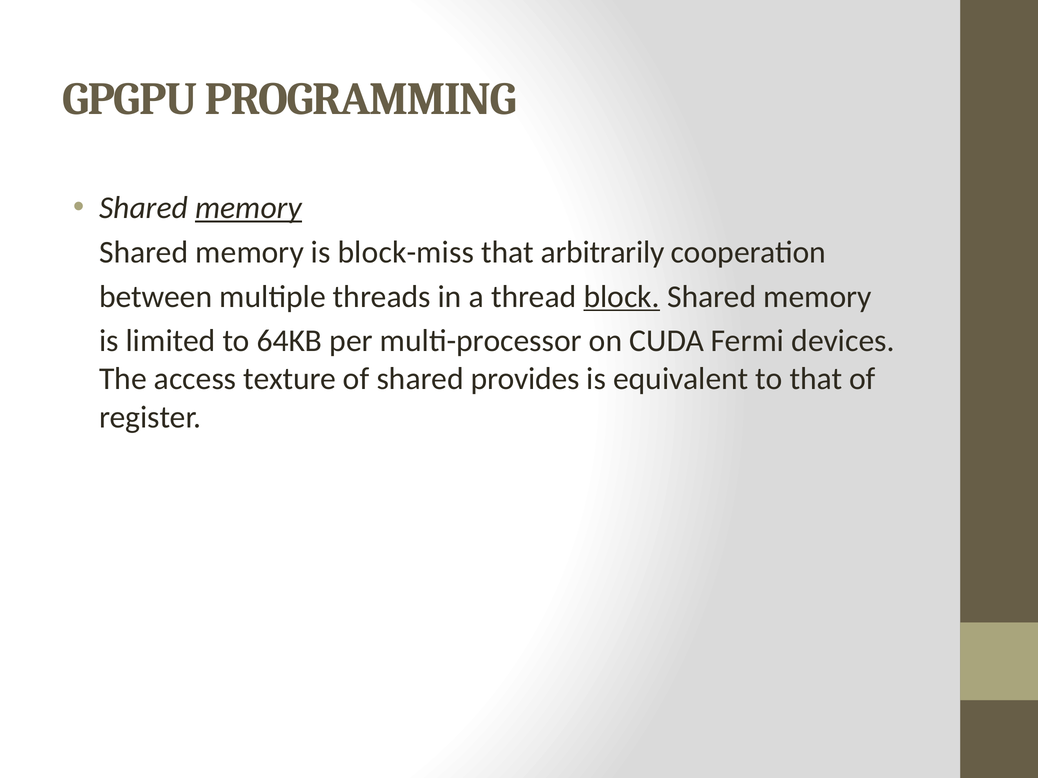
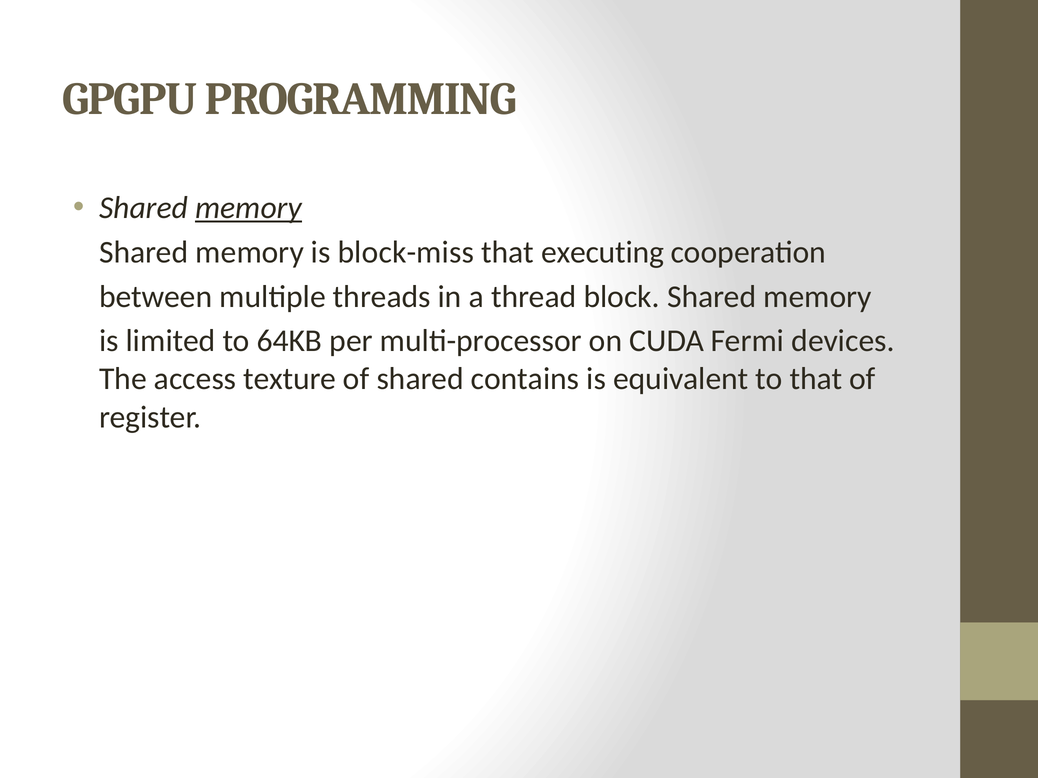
arbitrarily: arbitrarily -> executing
block underline: present -> none
provides: provides -> contains
